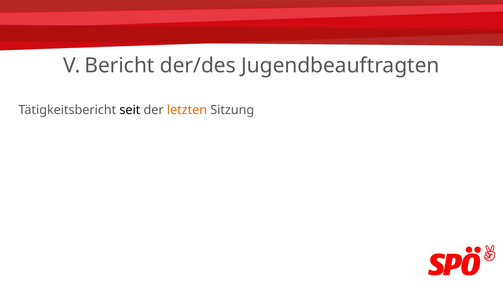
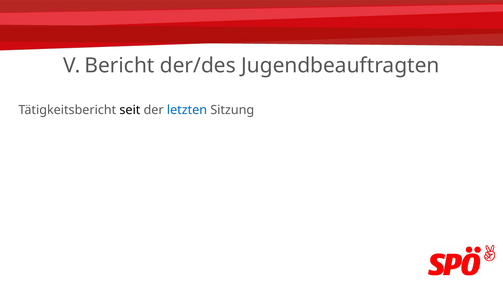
letzten colour: orange -> blue
